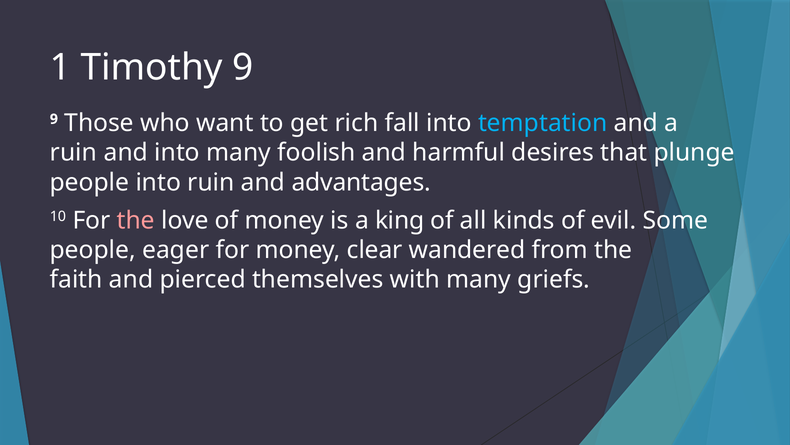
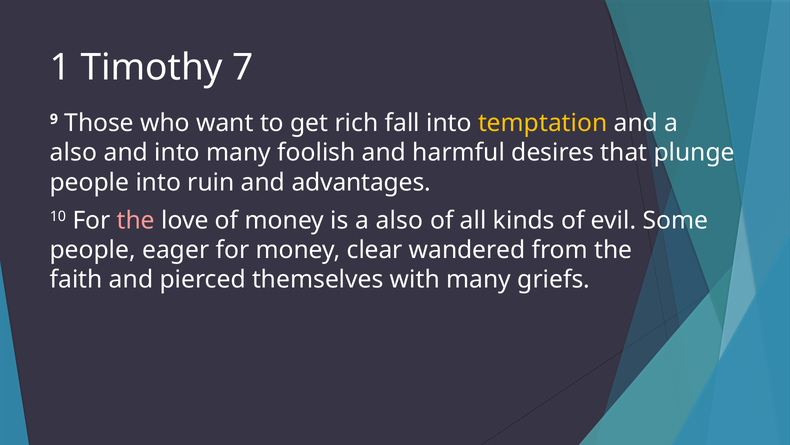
Timothy 9: 9 -> 7
temptation colour: light blue -> yellow
ruin at (73, 153): ruin -> also
is a king: king -> also
